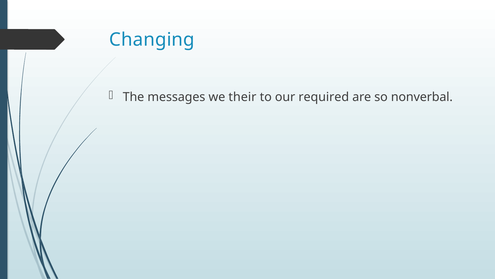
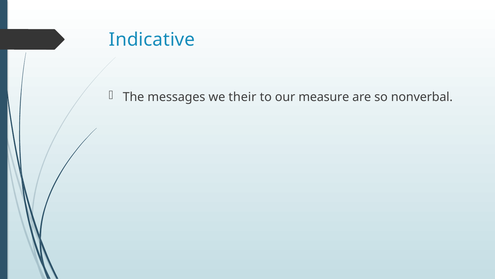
Changing: Changing -> Indicative
required: required -> measure
